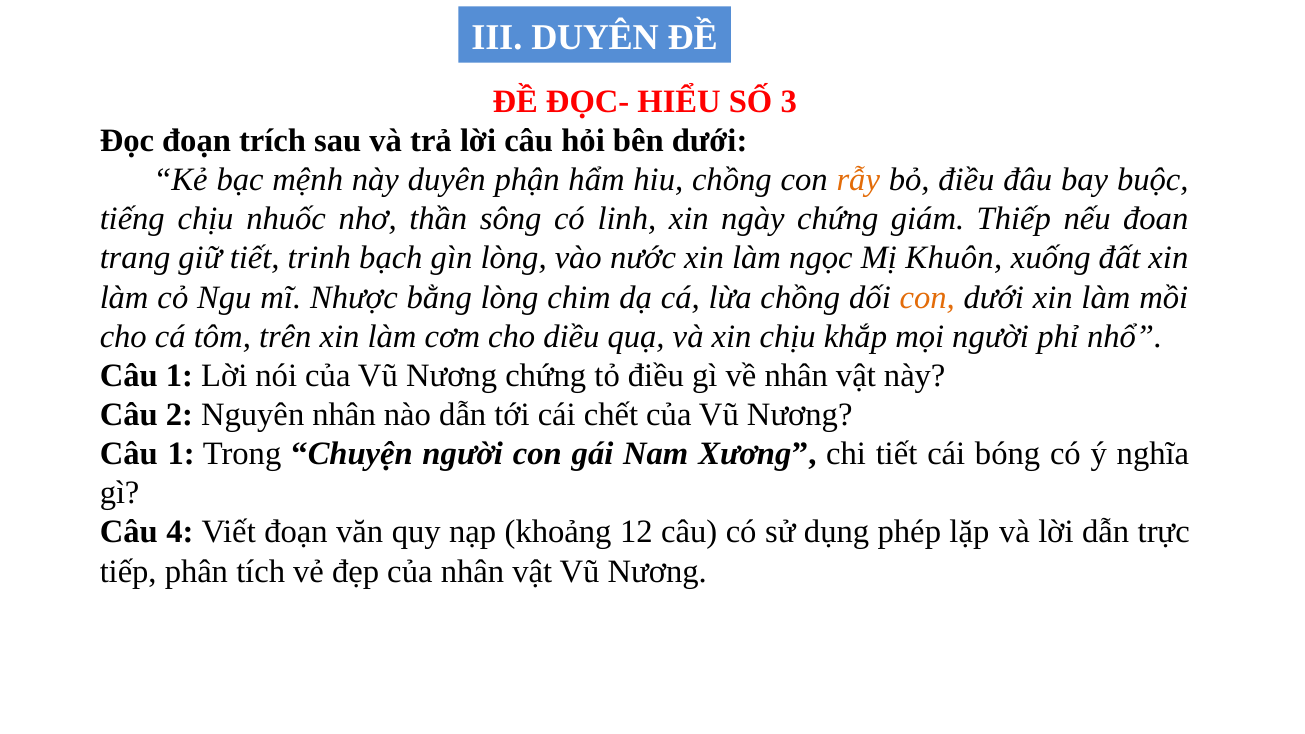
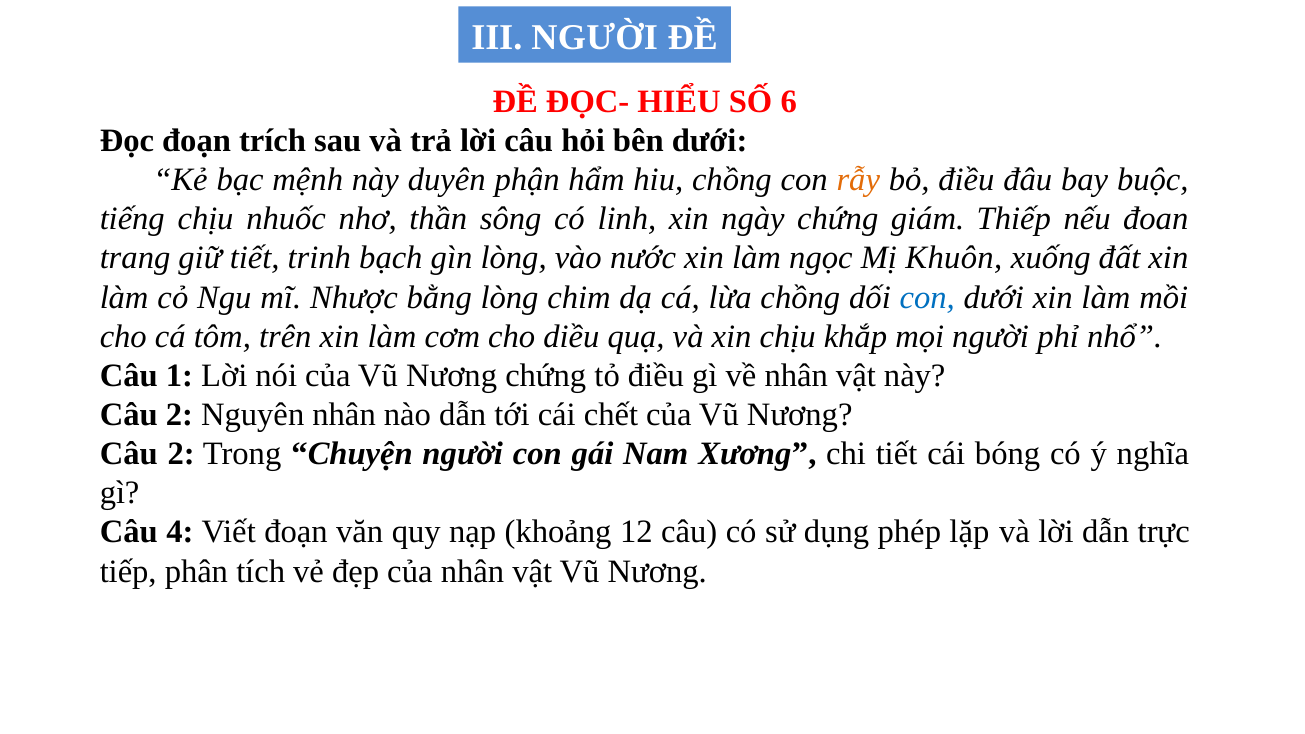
III DUYÊN: DUYÊN -> NGƯỜI
3: 3 -> 6
con at (927, 297) colour: orange -> blue
1 at (181, 454): 1 -> 2
